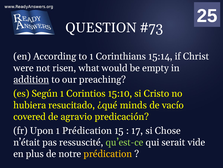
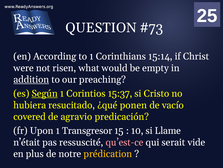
Según underline: none -> present
15:10: 15:10 -> 15:37
minds: minds -> ponen
1 Prédication: Prédication -> Transgresor
17 at (137, 130): 17 -> 10
Chose: Chose -> Llame
qu’est-ce colour: light green -> pink
